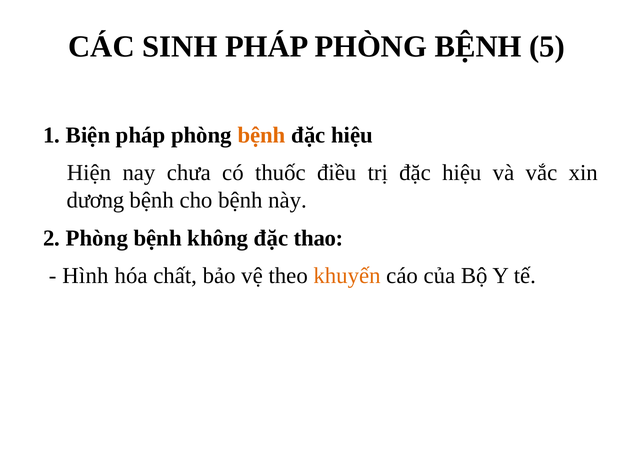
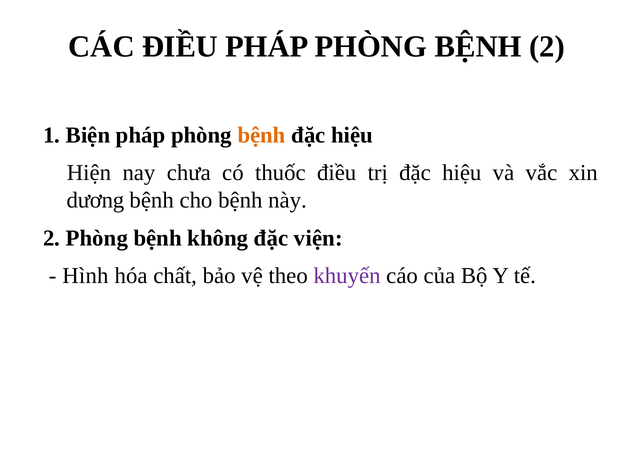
CÁC SINH: SINH -> ĐIỀU
BỆNH 5: 5 -> 2
thao: thao -> viện
khuyến colour: orange -> purple
